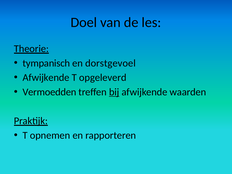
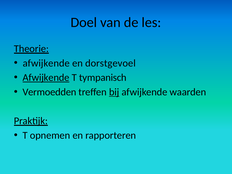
tympanisch at (46, 63): tympanisch -> afwijkende
Afwijkende at (46, 78) underline: none -> present
opgeleverd: opgeleverd -> tympanisch
